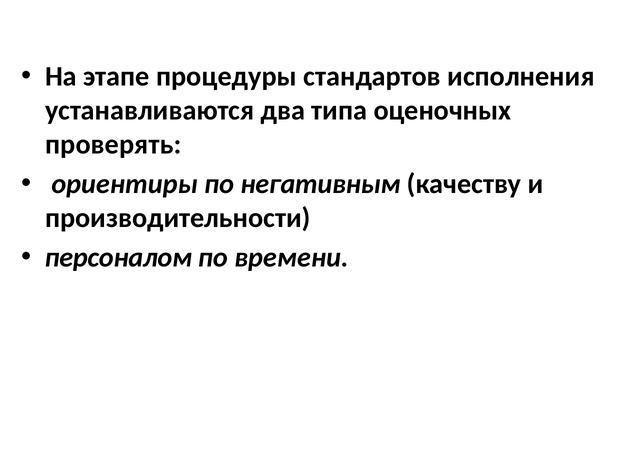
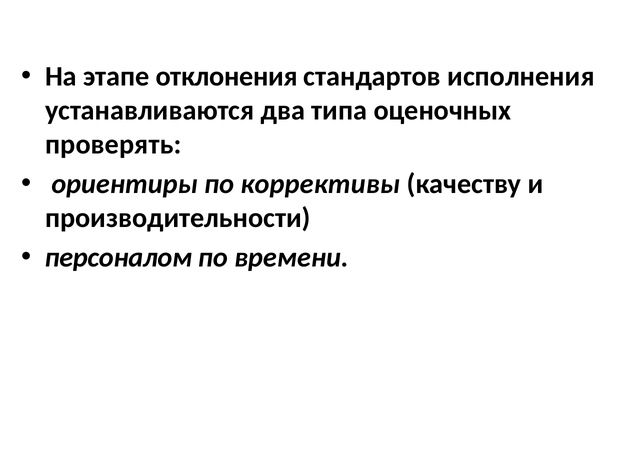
процедуры: процедуры -> отклонения
негативным: негативным -> коррективы
